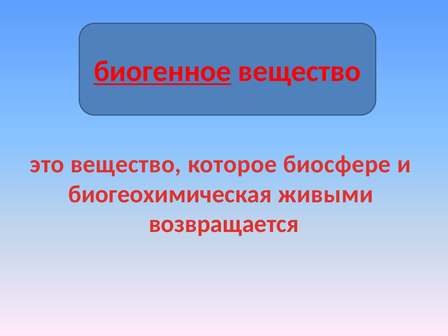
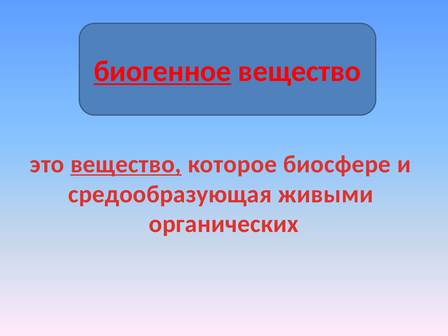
вещество at (126, 164) underline: none -> present
биогеохимическая: биогеохимическая -> средообразующая
возвращается: возвращается -> органических
